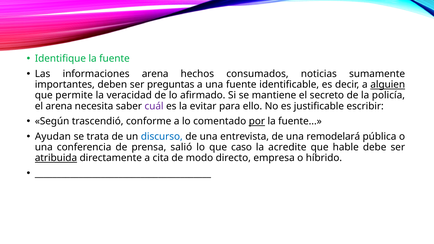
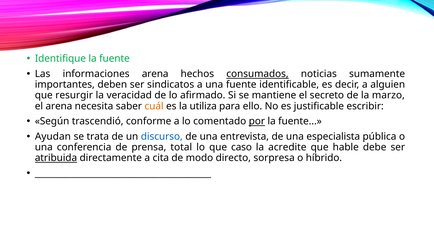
consumados underline: none -> present
preguntas: preguntas -> sindicatos
alguien underline: present -> none
permite: permite -> resurgir
policía: policía -> marzo
cuál colour: purple -> orange
evitar: evitar -> utiliza
remodelará: remodelará -> especialista
salió: salió -> total
empresa: empresa -> sorpresa
